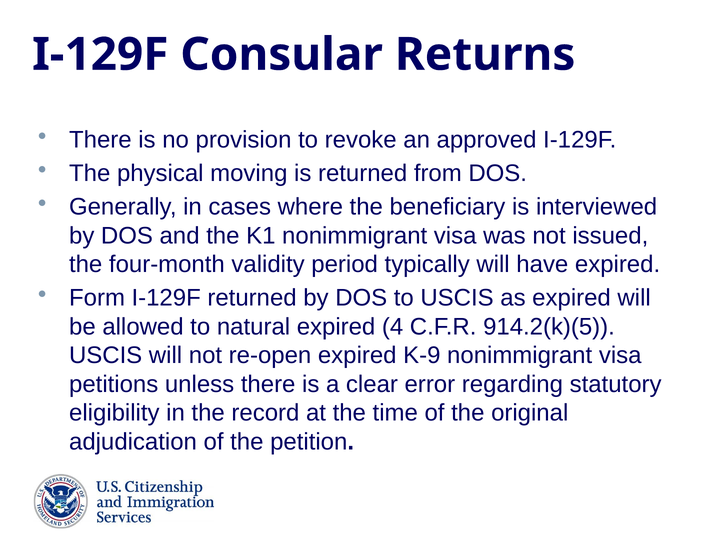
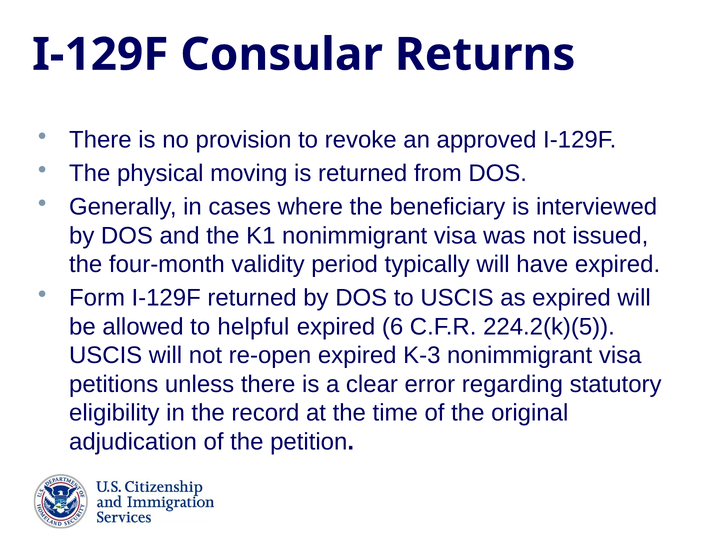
natural: natural -> helpful
4: 4 -> 6
914.2(k)(5: 914.2(k)(5 -> 224.2(k)(5
K-9: K-9 -> K-3
